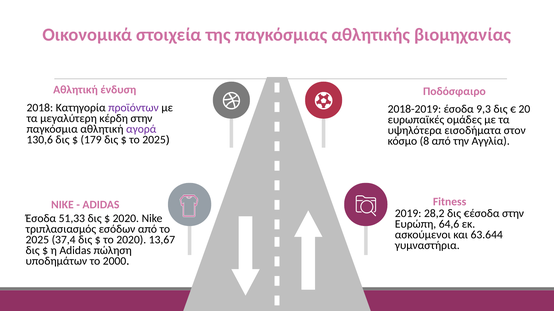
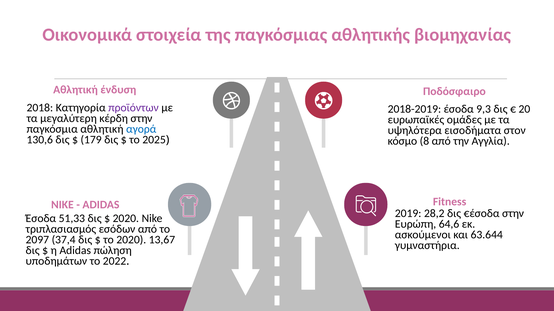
αγορά colour: purple -> blue
2025 at (37, 240): 2025 -> 2097
2000: 2000 -> 2022
